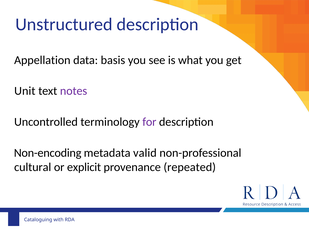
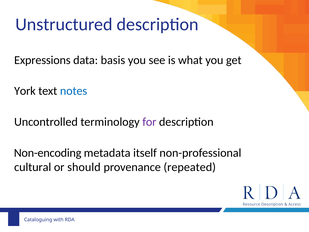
Appellation: Appellation -> Expressions
Unit: Unit -> York
notes colour: purple -> blue
valid: valid -> itself
explicit: explicit -> should
